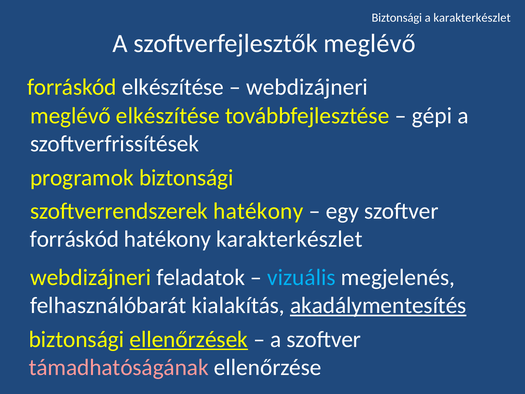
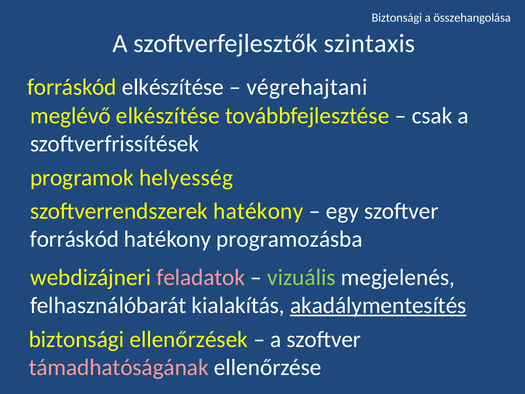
a karakterkészlet: karakterkészlet -> összehangolása
szoftverfejlesztők meglévő: meglévő -> szintaxis
webdizájneri at (307, 87): webdizájneri -> végrehajtani
gépi: gépi -> csak
programok biztonsági: biztonsági -> helyesség
hatékony karakterkészlet: karakterkészlet -> programozásba
feladatok colour: white -> pink
vizuális colour: light blue -> light green
ellenőrzések underline: present -> none
